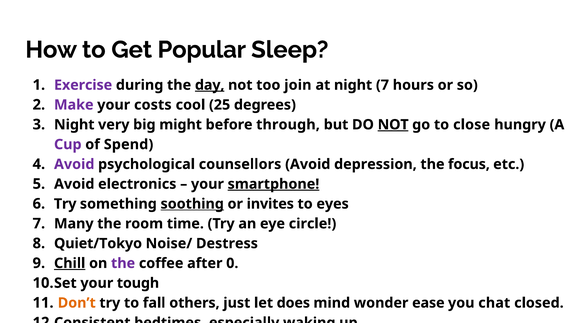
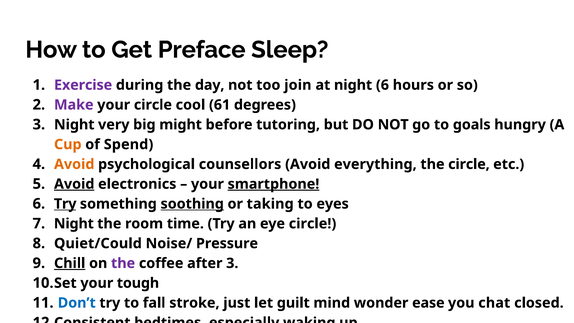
Popular: Popular -> Preface
day underline: present -> none
night 7: 7 -> 6
your costs: costs -> circle
25: 25 -> 61
through: through -> tutoring
NOT at (393, 125) underline: present -> none
close: close -> goals
Cup colour: purple -> orange
Avoid at (74, 164) colour: purple -> orange
depression: depression -> everything
the focus: focus -> circle
Avoid at (74, 184) underline: none -> present
Try at (65, 204) underline: none -> present
invites: invites -> taking
Many at (74, 224): Many -> Night
Quiet/Tokyo: Quiet/Tokyo -> Quiet/Could
Destress: Destress -> Pressure
after 0: 0 -> 3
Don’t colour: orange -> blue
others: others -> stroke
does: does -> guilt
